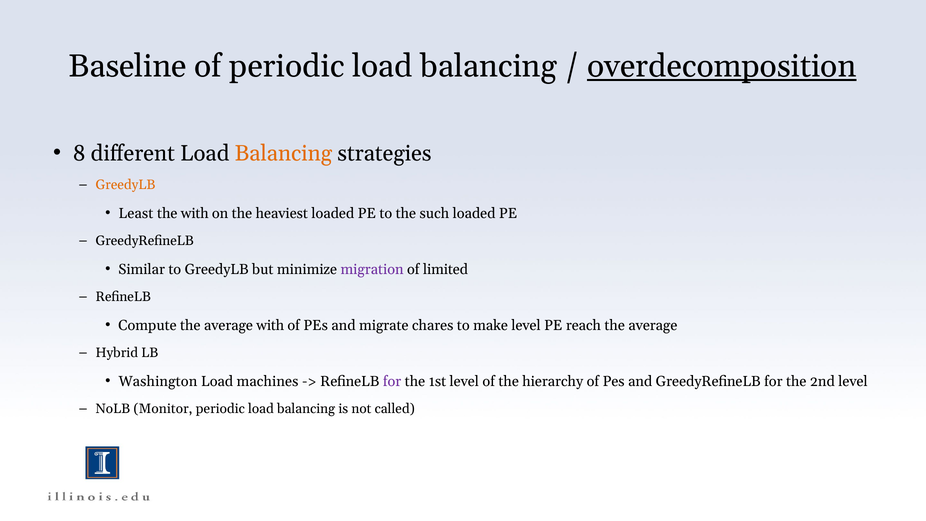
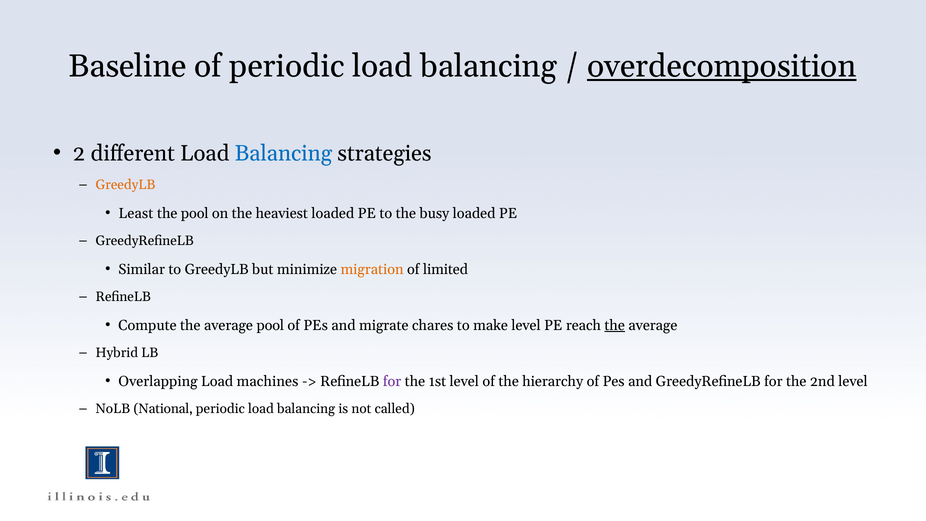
8: 8 -> 2
Balancing at (283, 153) colour: orange -> blue
the with: with -> pool
such: such -> busy
migration colour: purple -> orange
average with: with -> pool
the at (615, 325) underline: none -> present
Washington: Washington -> Overlapping
Monitor: Monitor -> National
